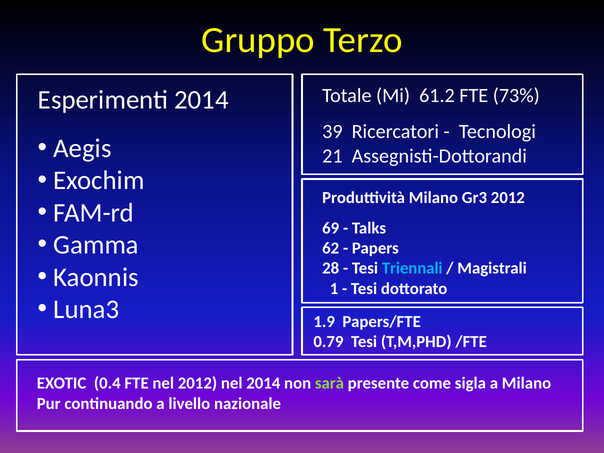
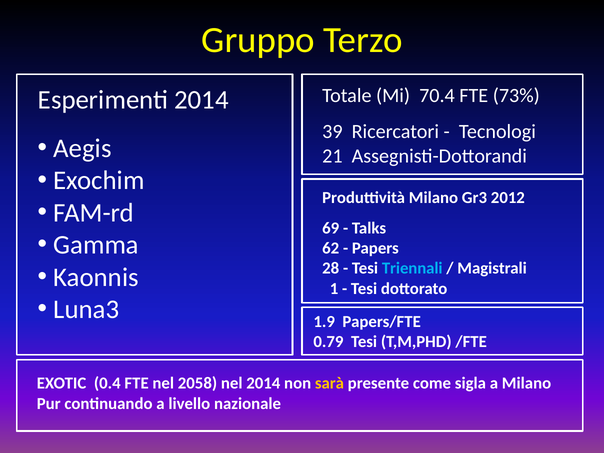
61.2: 61.2 -> 70.4
nel 2012: 2012 -> 2058
sarà colour: light green -> yellow
